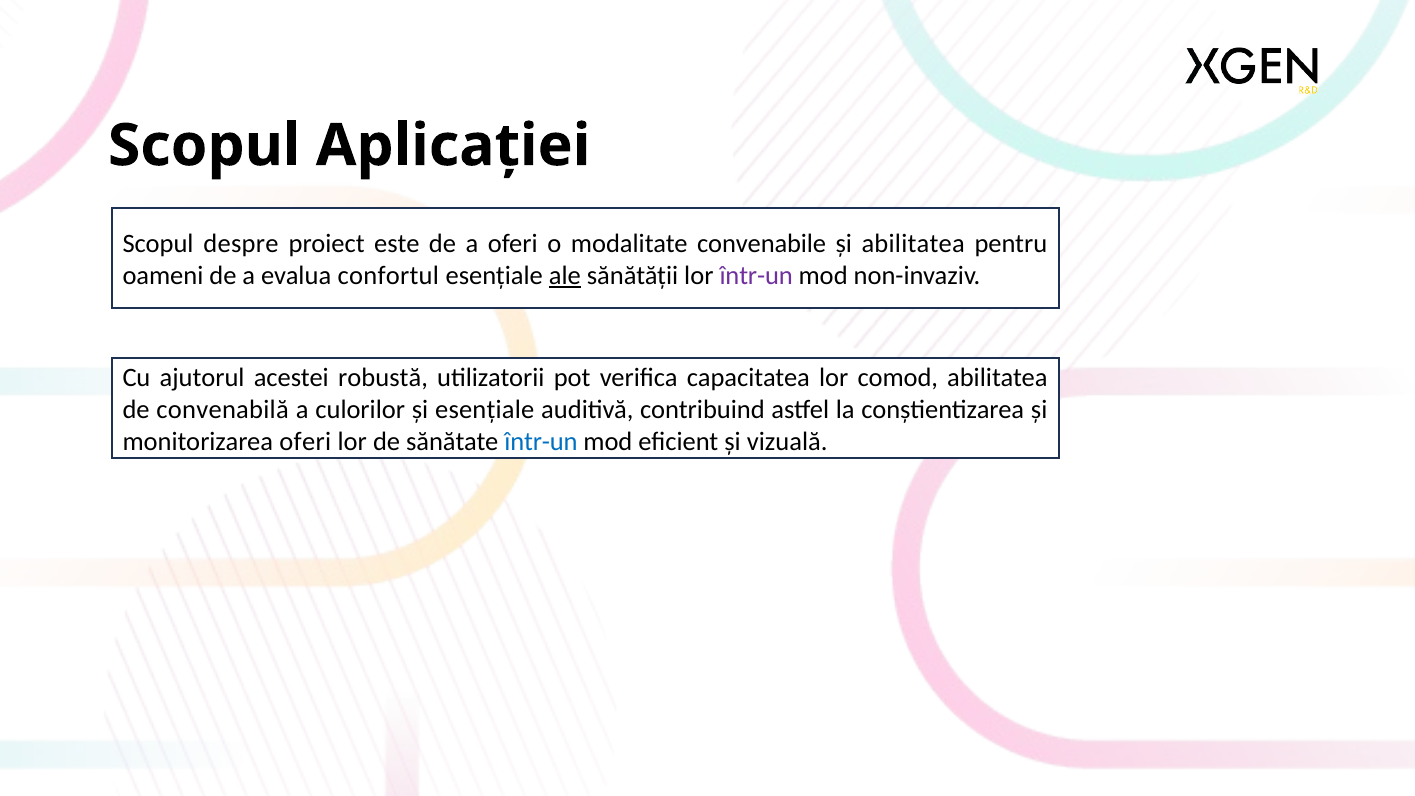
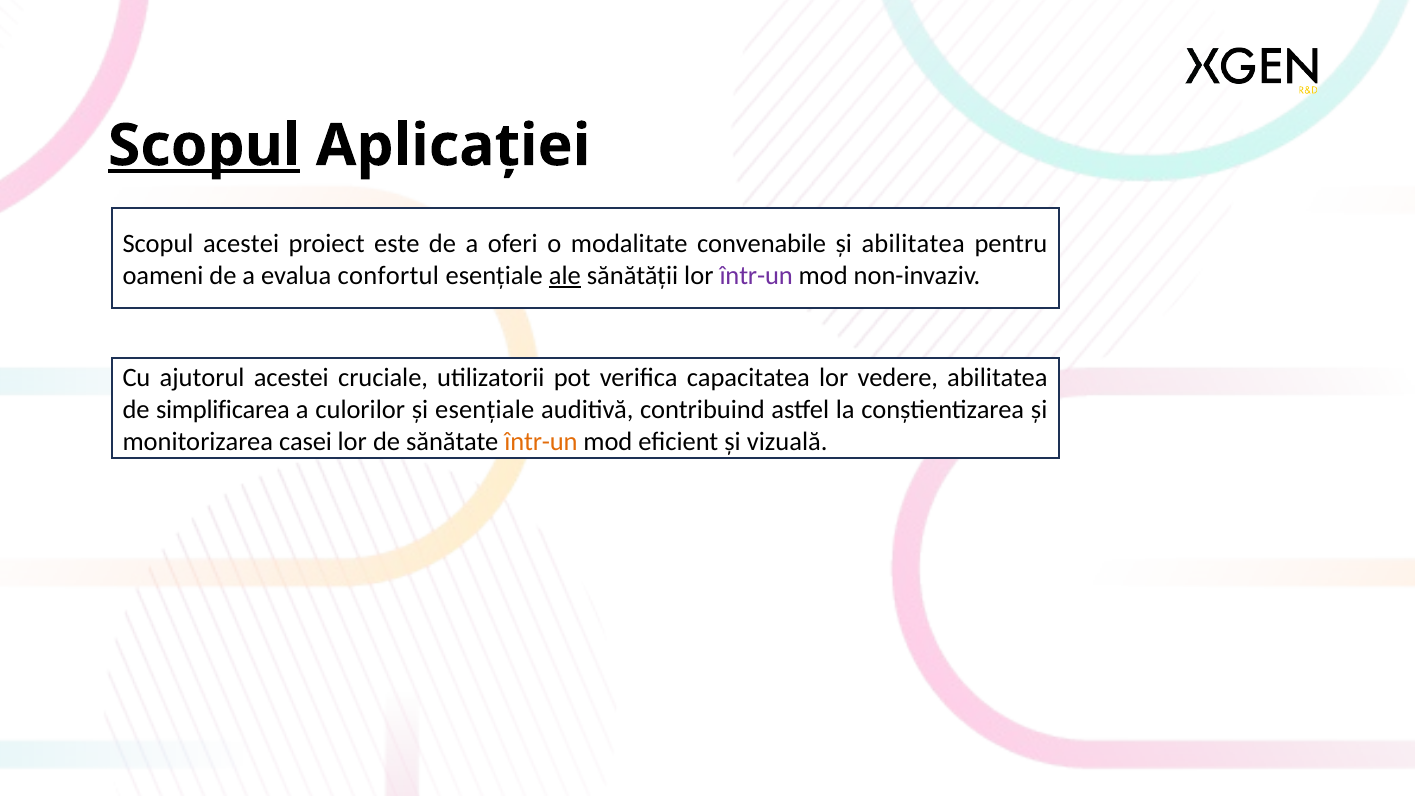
Scopul at (204, 146) underline: none -> present
Scopul despre: despre -> acestei
robustă: robustă -> cruciale
comod: comod -> vedere
convenabilă: convenabilă -> simplificarea
monitorizarea oferi: oferi -> casei
într-un at (541, 442) colour: blue -> orange
